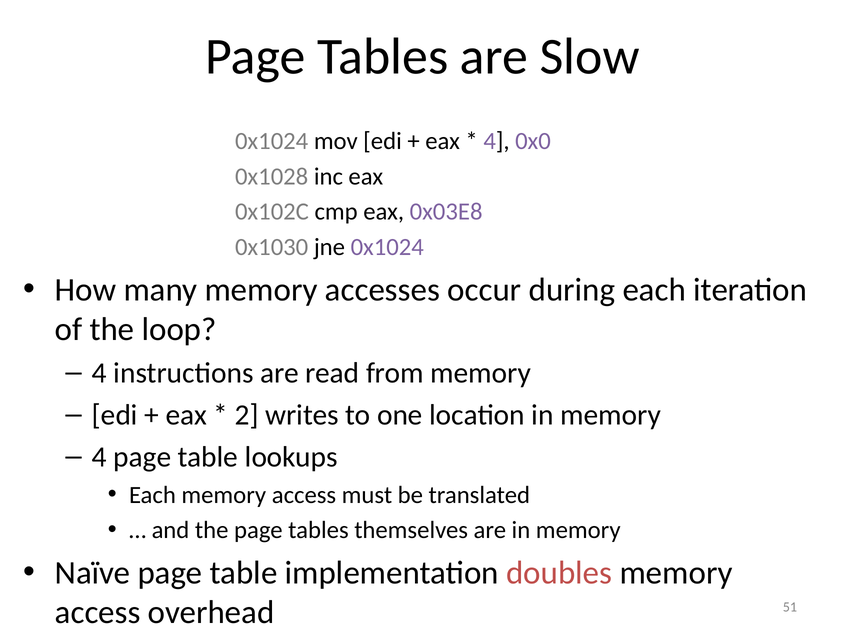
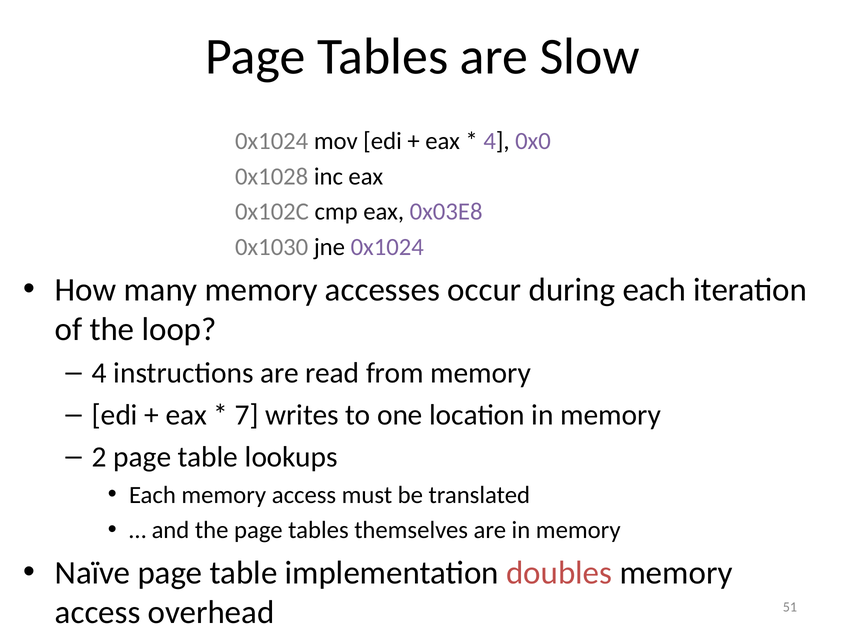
2: 2 -> 7
4 at (99, 457): 4 -> 2
